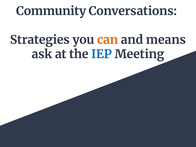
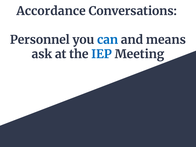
Community: Community -> Accordance
Strategies: Strategies -> Personnel
can colour: orange -> blue
